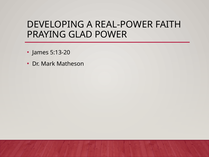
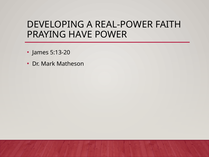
GLAD: GLAD -> HAVE
